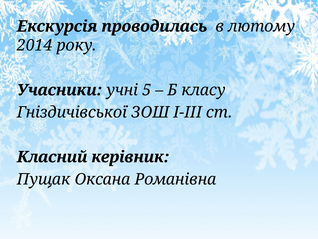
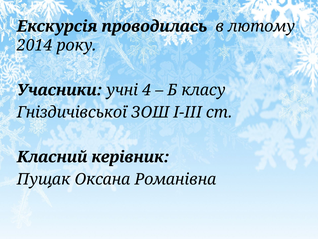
5: 5 -> 4
